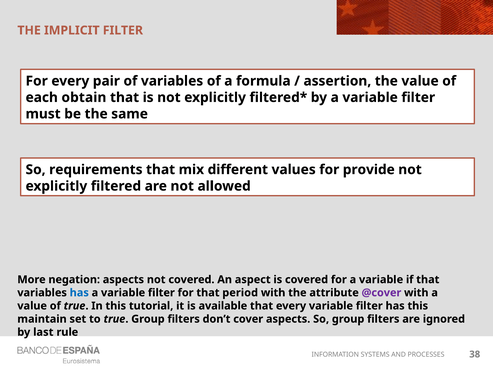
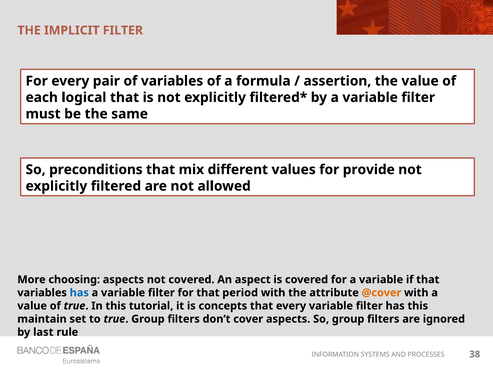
obtain: obtain -> logical
requirements: requirements -> preconditions
negation: negation -> choosing
@cover colour: purple -> orange
available: available -> concepts
